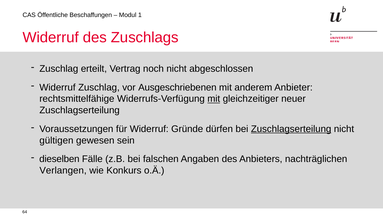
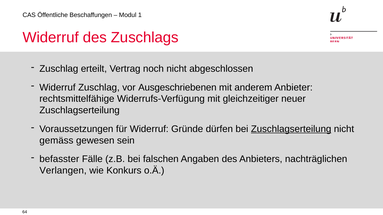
mit at (214, 99) underline: present -> none
gültigen: gültigen -> gemäss
dieselben: dieselben -> befasster
